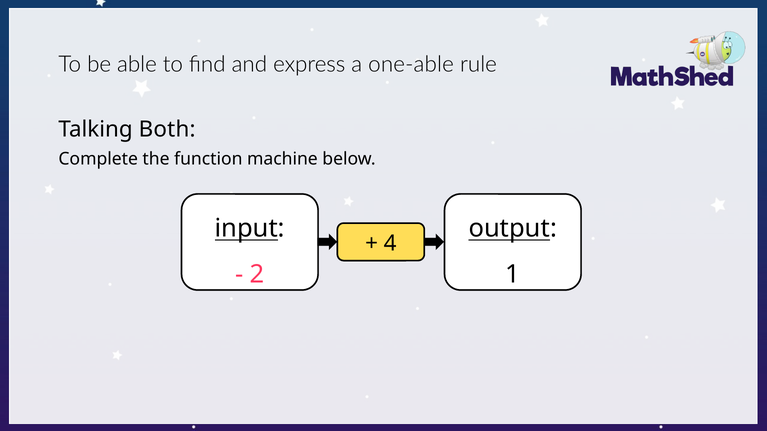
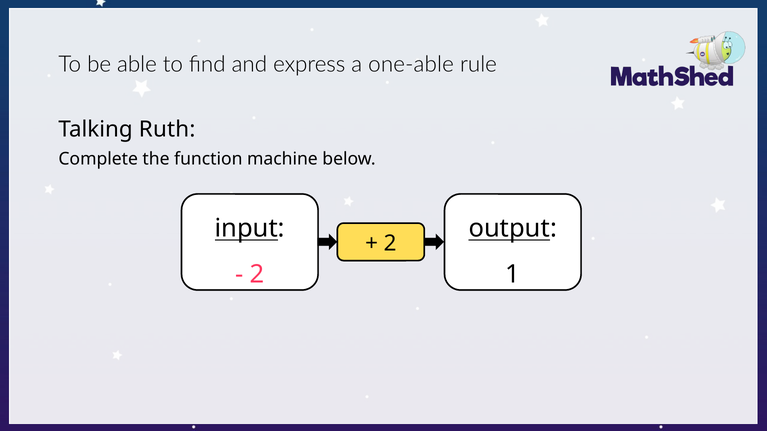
Both: Both -> Ruth
4 at (390, 244): 4 -> 2
